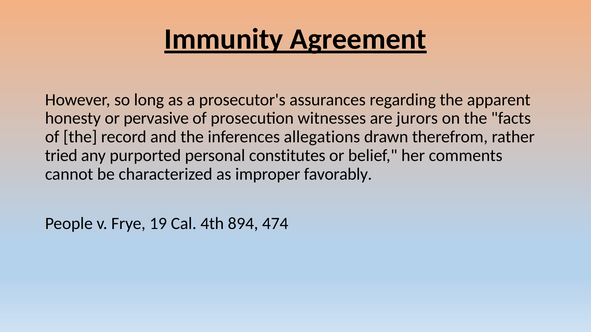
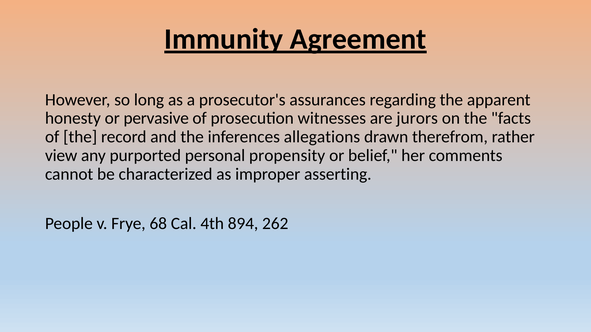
tried: tried -> view
constitutes: constitutes -> propensity
favorably: favorably -> asserting
19: 19 -> 68
474: 474 -> 262
